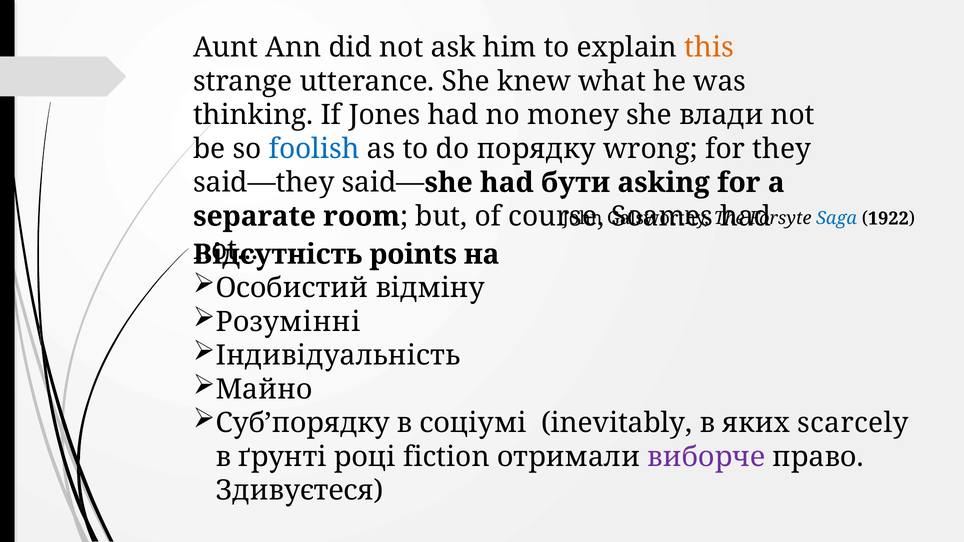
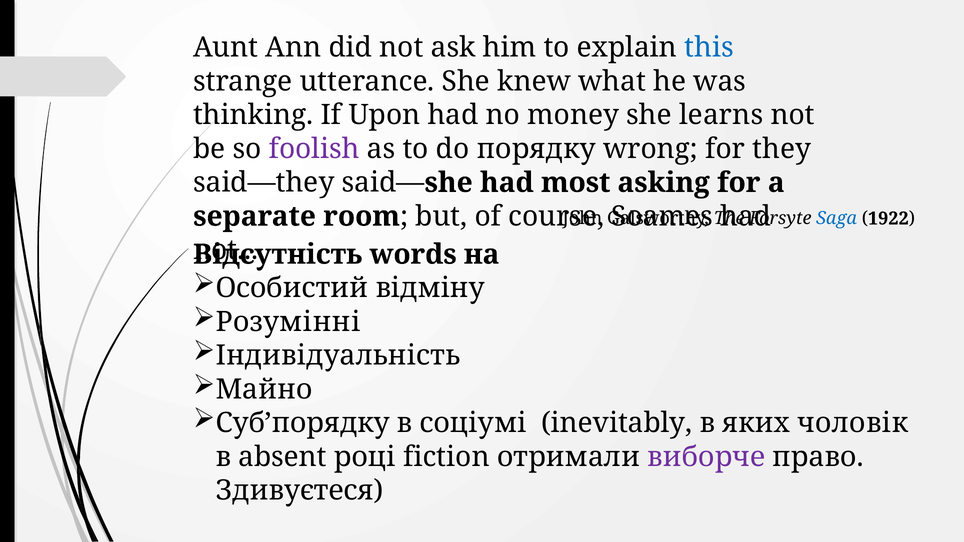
this colour: orange -> blue
Jones: Jones -> Upon
влади: влади -> learns
foolish colour: blue -> purple
бути: бути -> most
points: points -> words
scarcely: scarcely -> чоловік
ґрунті: ґрунті -> absent
